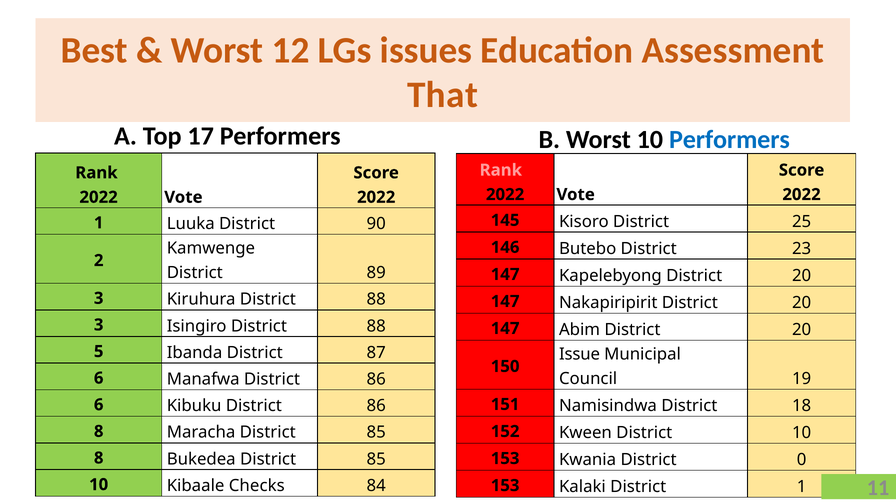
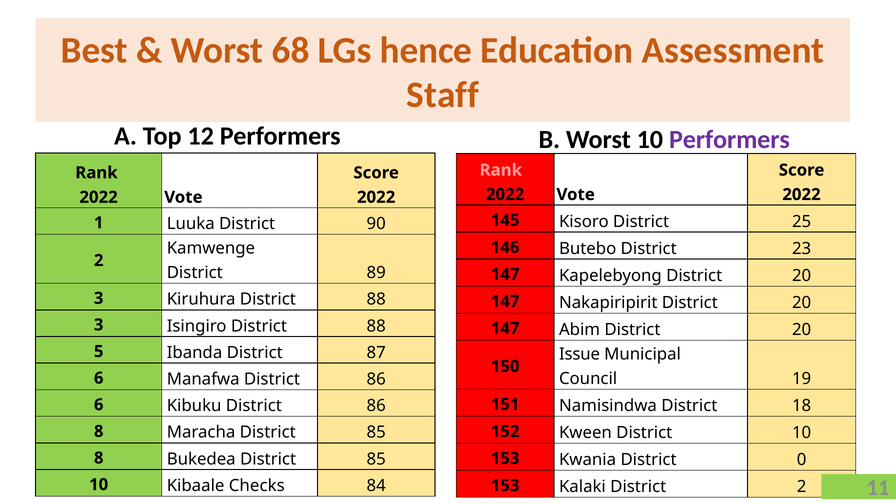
12: 12 -> 68
issues: issues -> hence
That: That -> Staff
17: 17 -> 12
Performers at (729, 140) colour: blue -> purple
District 1: 1 -> 2
